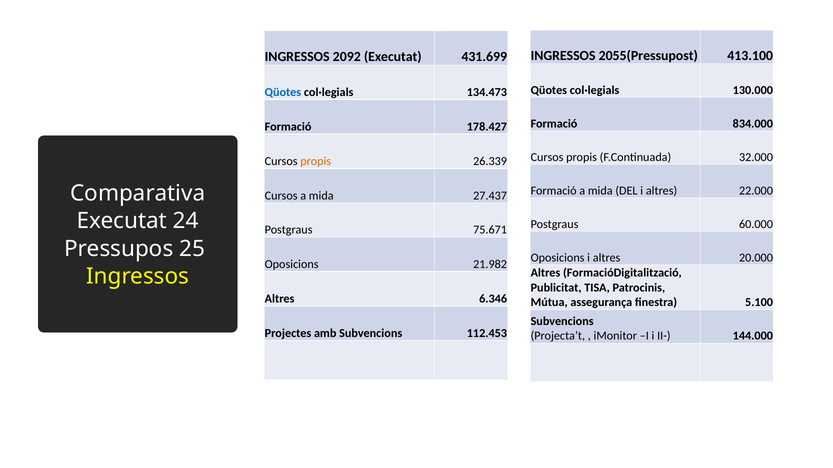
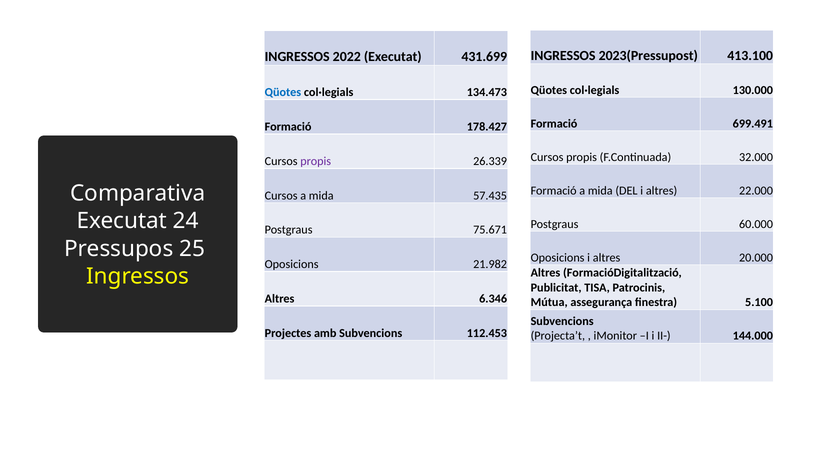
2055(Pressupost: 2055(Pressupost -> 2023(Pressupost
2092: 2092 -> 2022
834.000: 834.000 -> 699.491
propis at (316, 161) colour: orange -> purple
27.437: 27.437 -> 57.435
